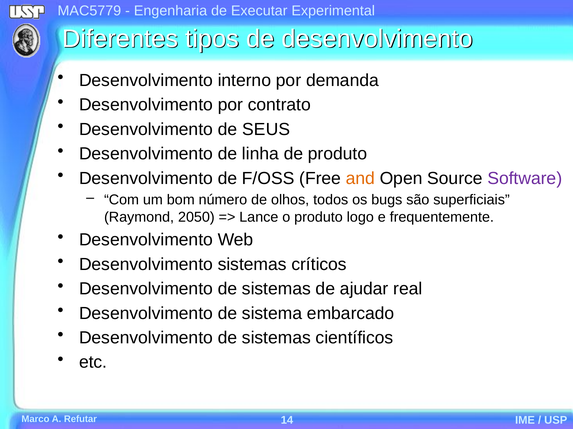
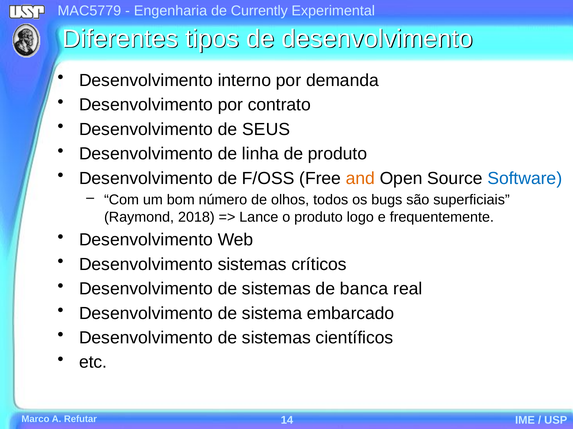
Executar: Executar -> Currently
Software colour: purple -> blue
2050: 2050 -> 2018
ajudar: ajudar -> banca
